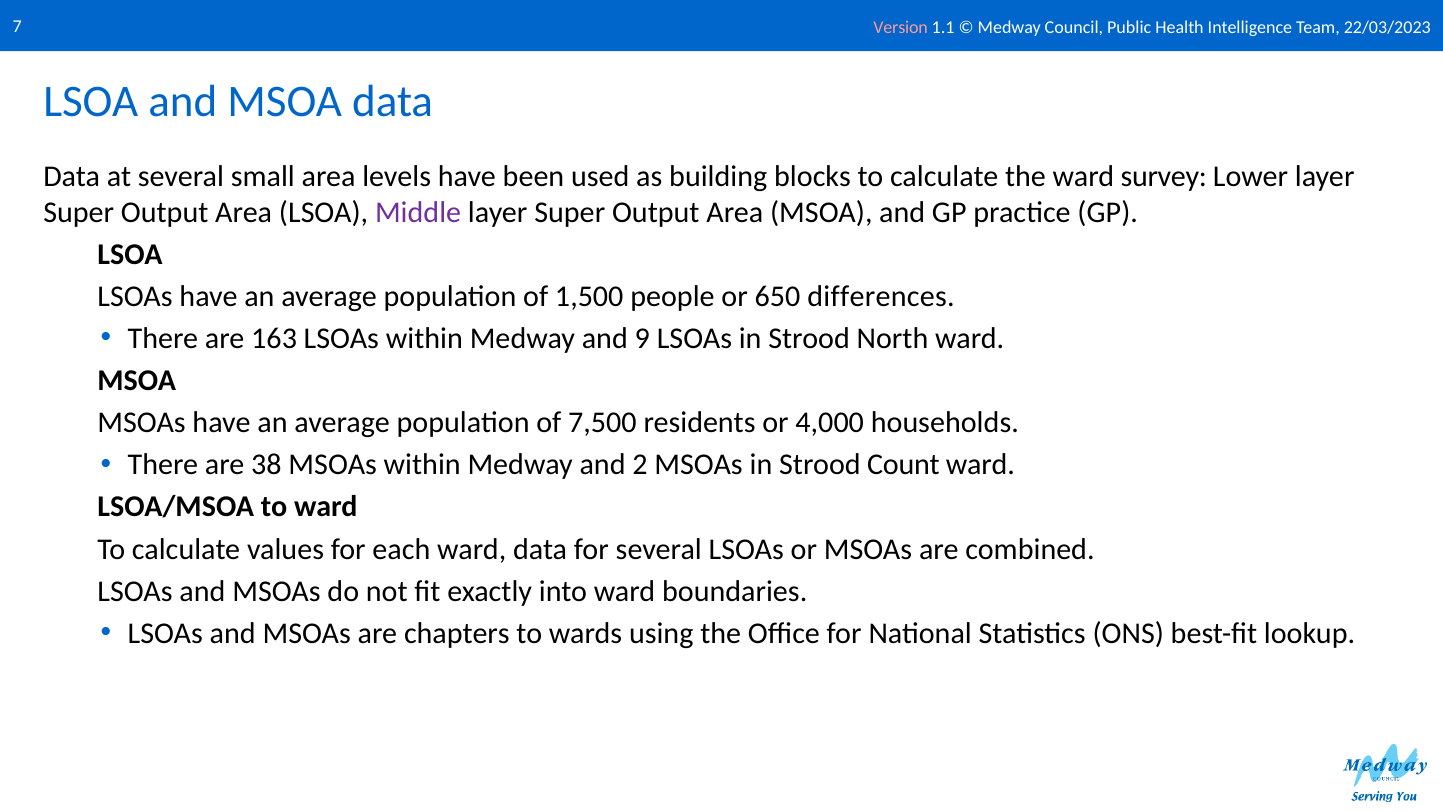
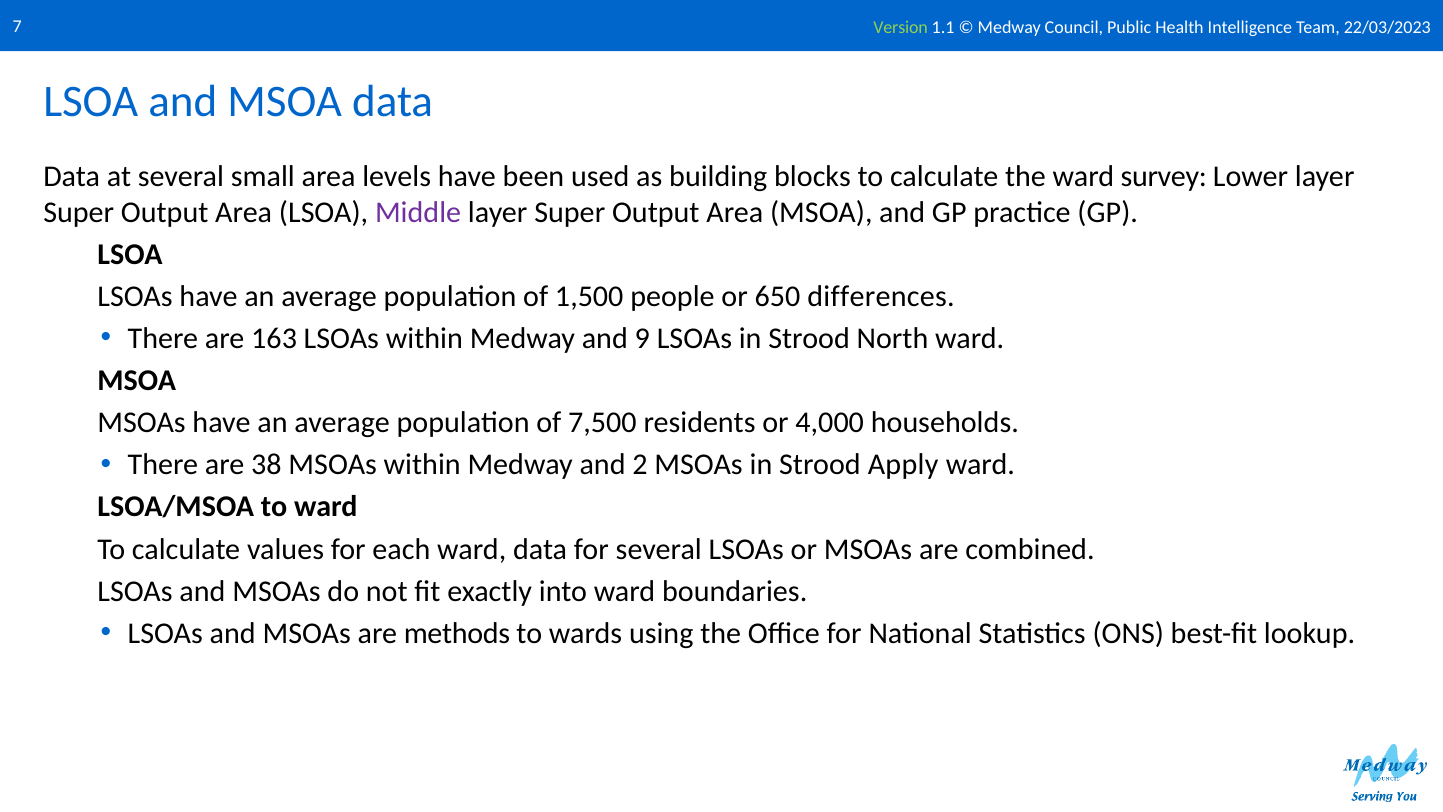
Version colour: pink -> light green
Count: Count -> Apply
chapters: chapters -> methods
